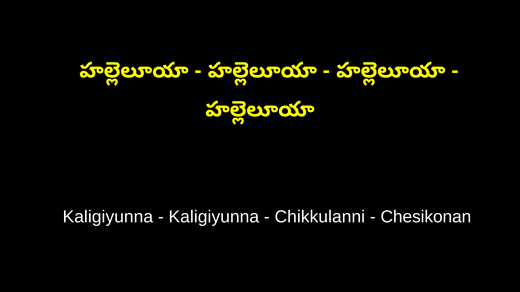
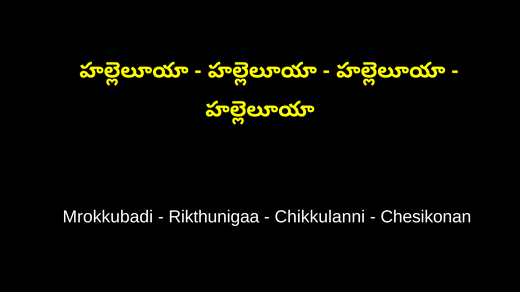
Kaligiyunna at (108, 217): Kaligiyunna -> Mrokkubadi
Kaligiyunna at (214, 217): Kaligiyunna -> Rikthunigaa
